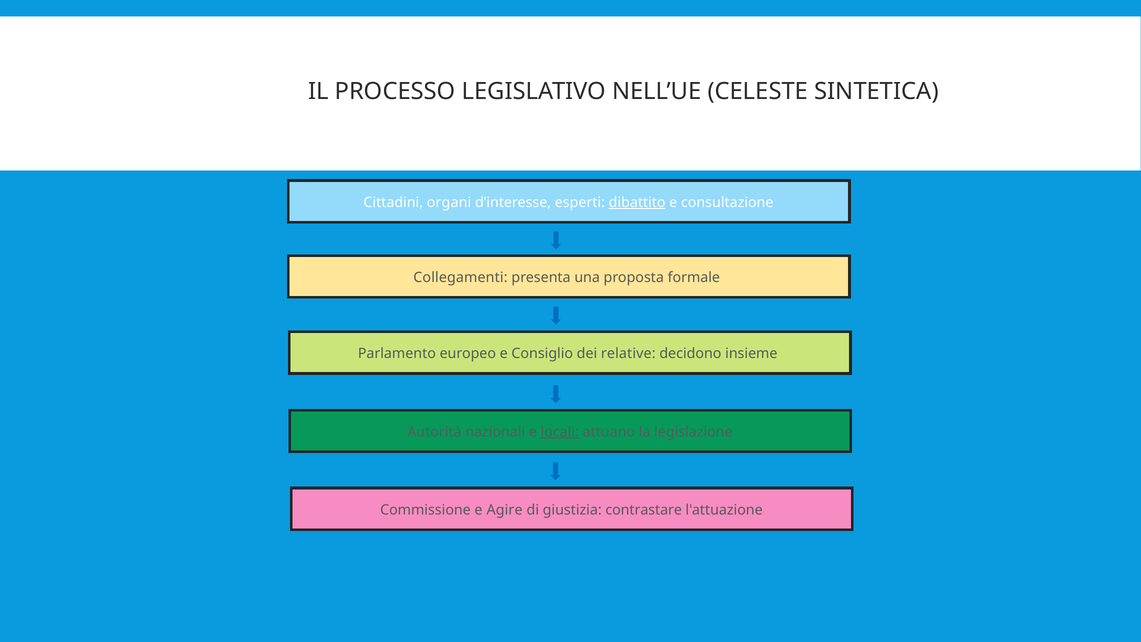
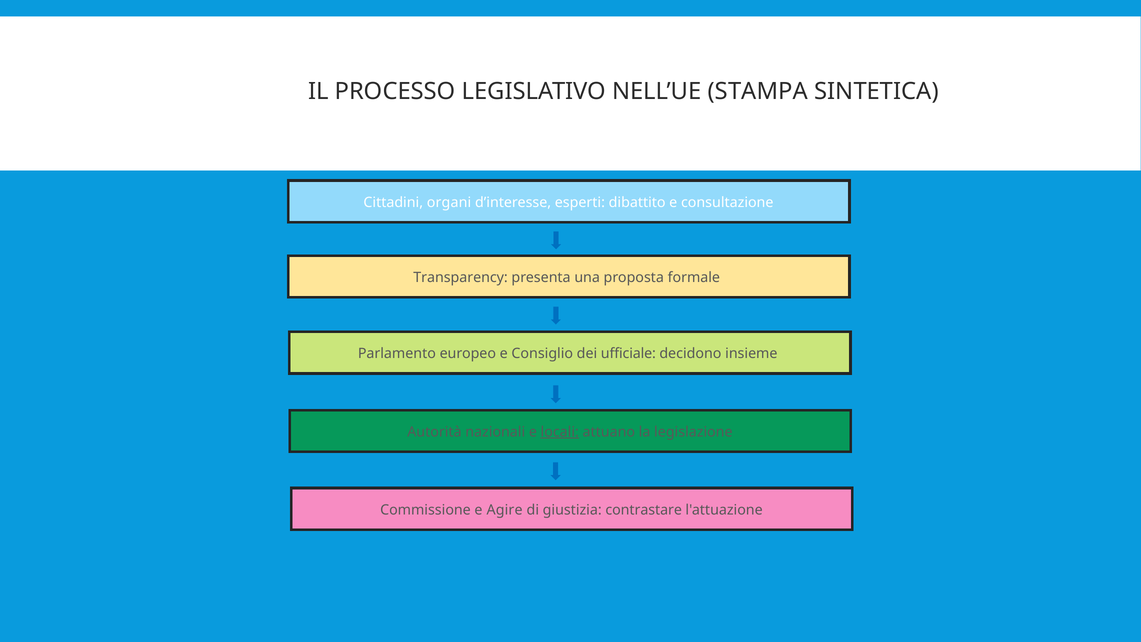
CELESTE: CELESTE -> STAMPA
dibattito underline: present -> none
Collegamenti: Collegamenti -> Transparency
relative: relative -> ufficiale
